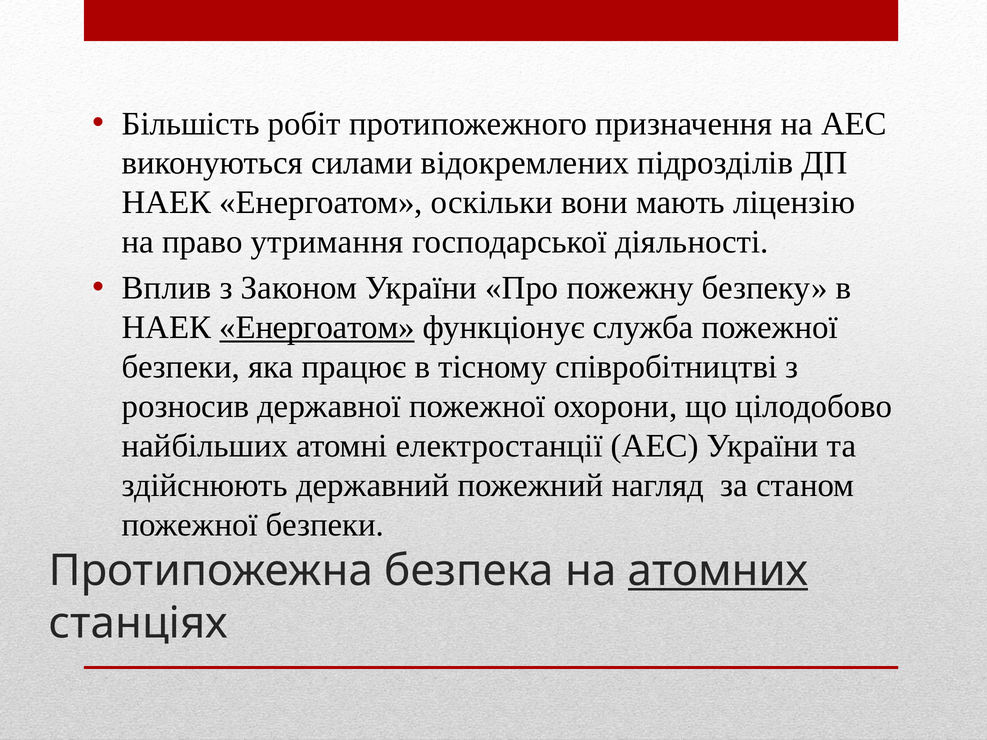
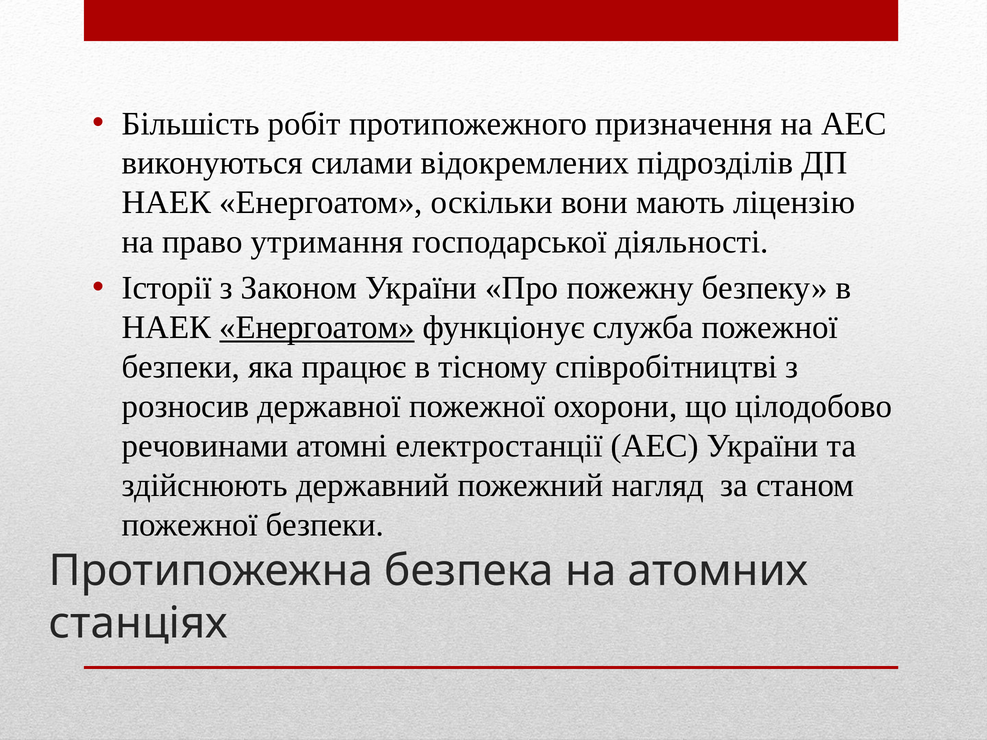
Вплив: Вплив -> Історії
найбільших: найбільших -> речовинами
атомних underline: present -> none
